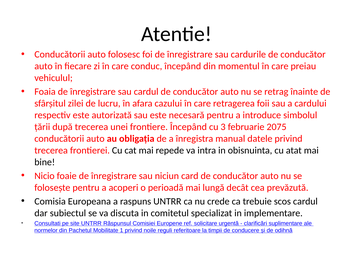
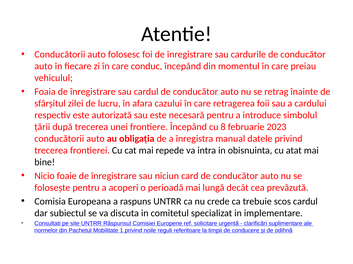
3: 3 -> 8
2075: 2075 -> 2023
